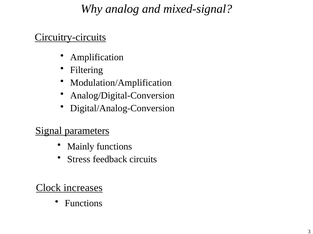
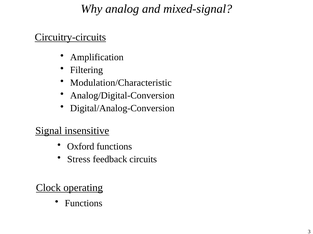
Modulation/Amplification: Modulation/Amplification -> Modulation/Characteristic
parameters: parameters -> insensitive
Mainly: Mainly -> Oxford
increases: increases -> operating
